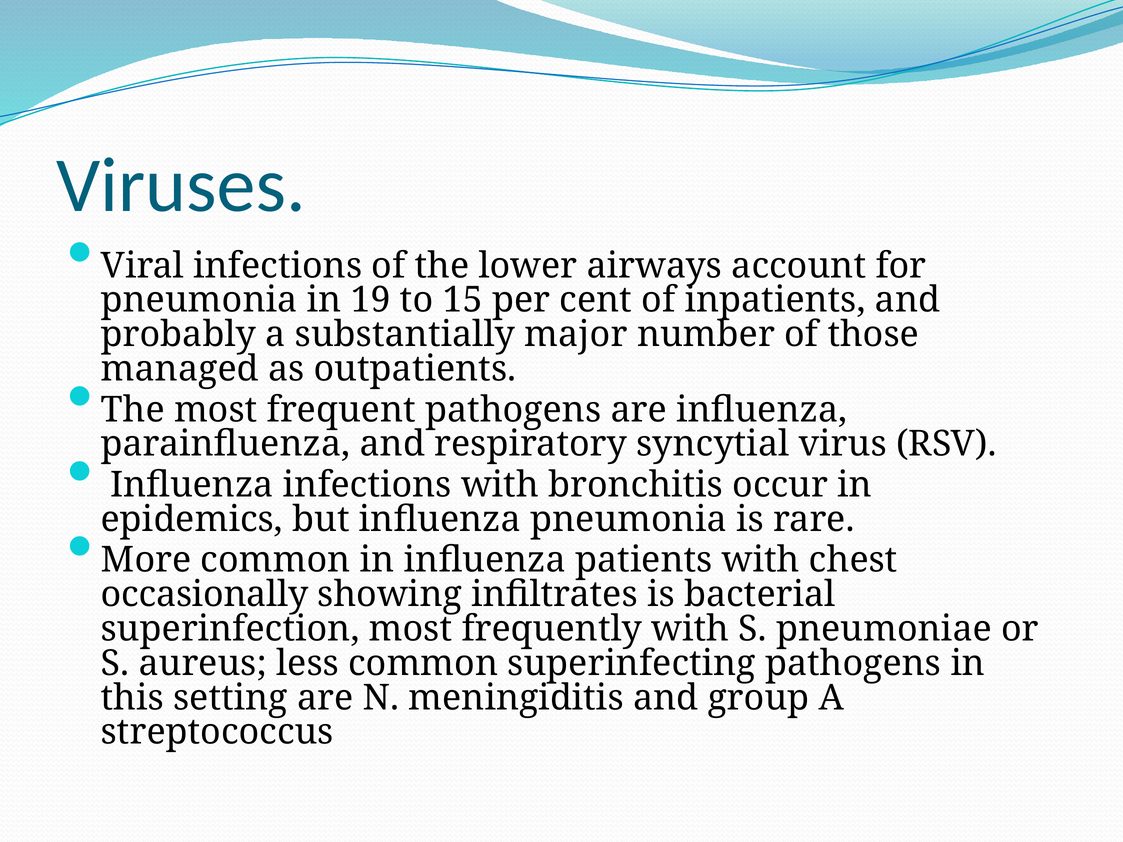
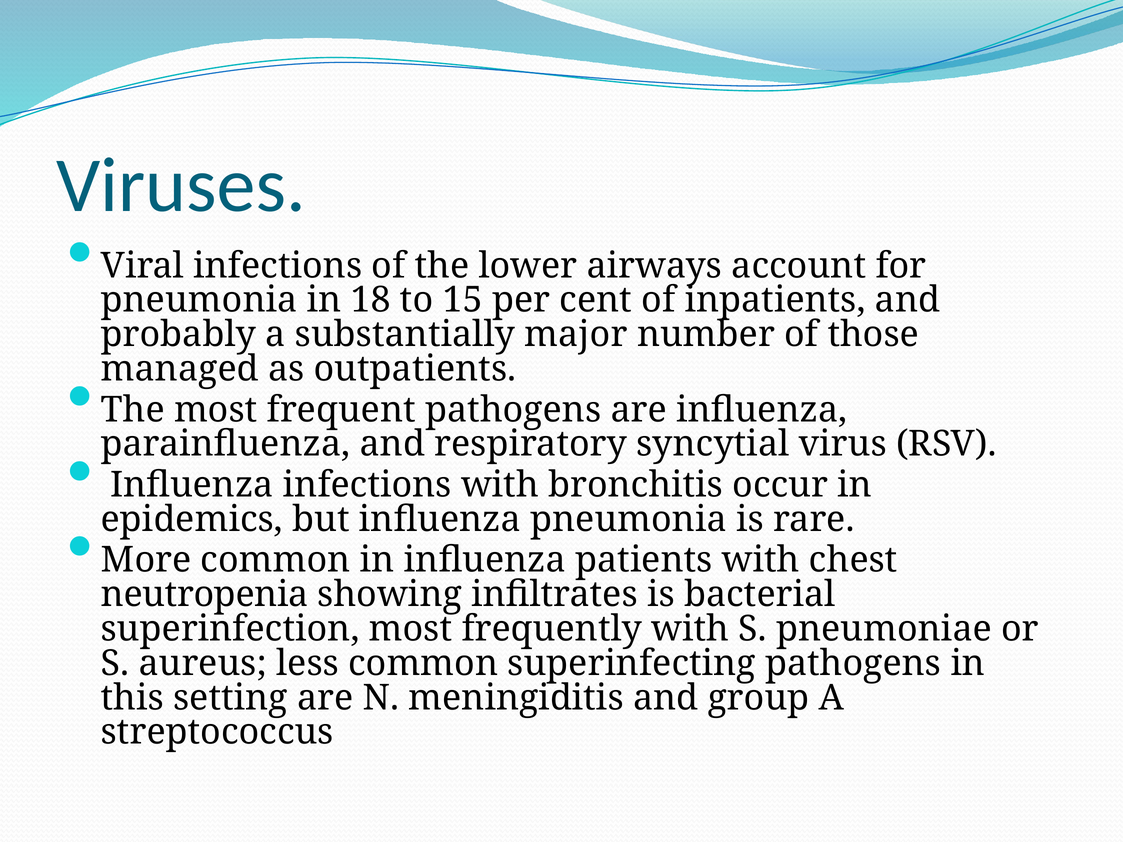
19: 19 -> 18
occasionally: occasionally -> neutropenia
